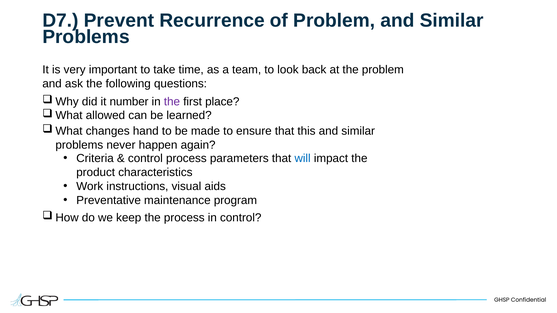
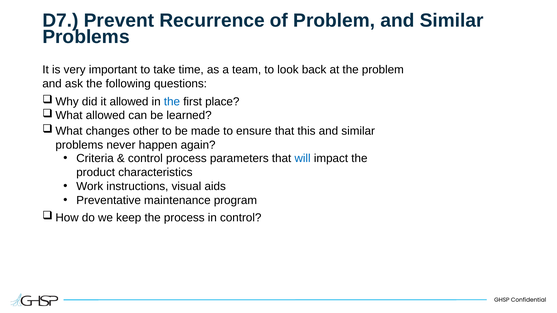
it number: number -> allowed
the at (172, 102) colour: purple -> blue
hand: hand -> other
